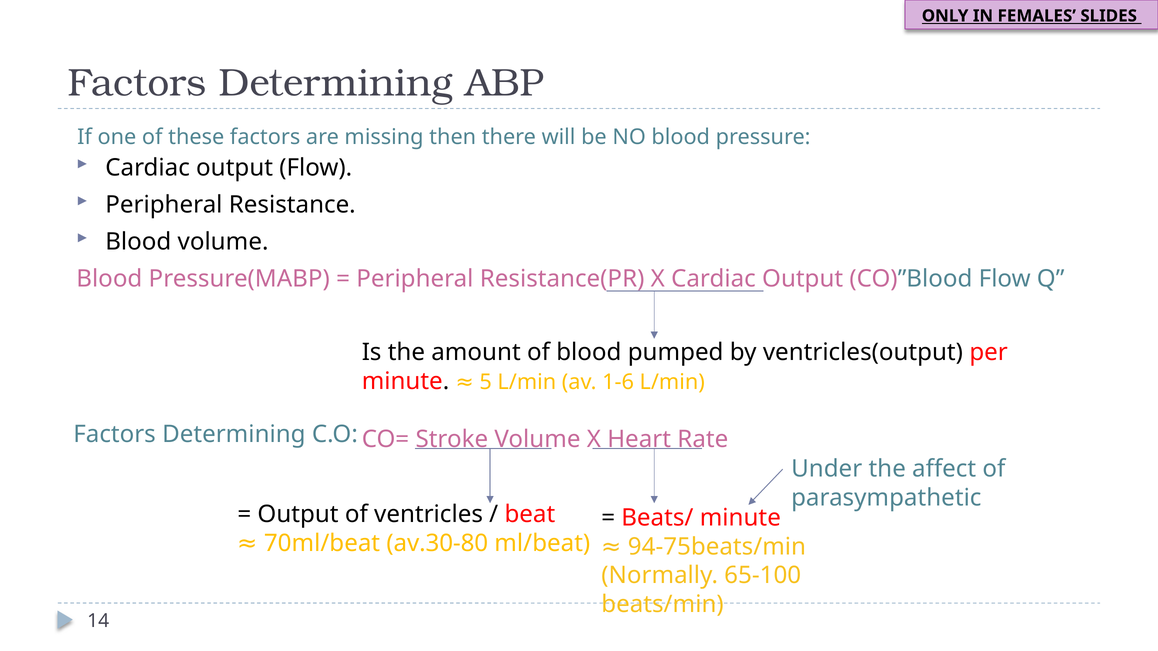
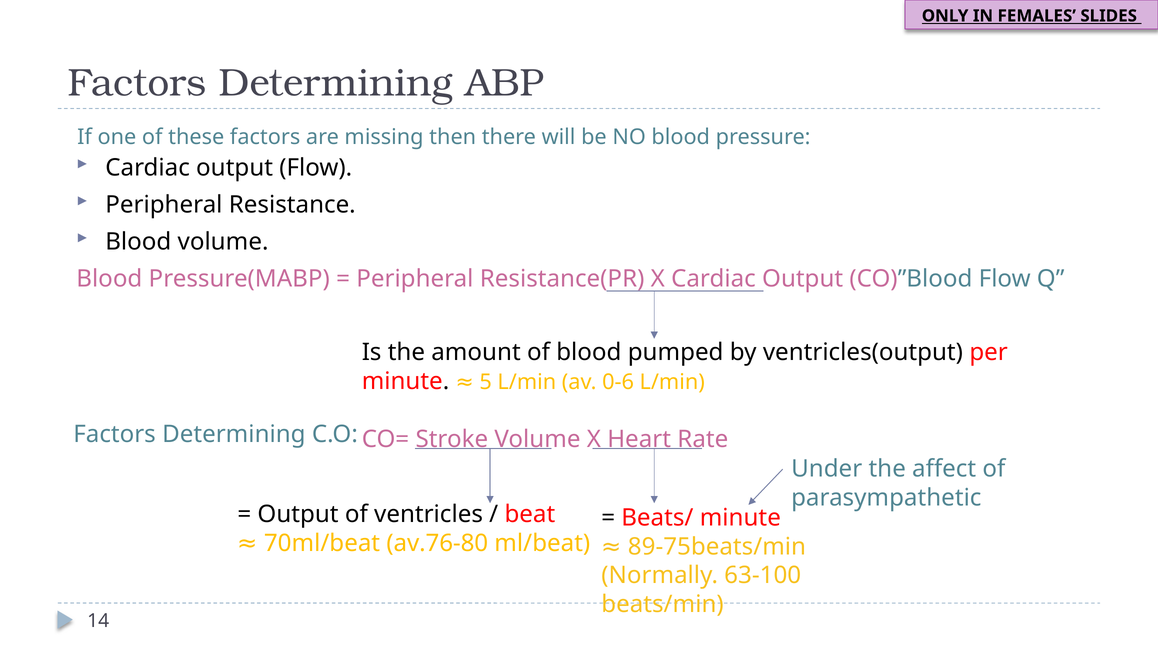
1-6: 1-6 -> 0-6
av.30-80: av.30-80 -> av.76-80
94-75beats/min: 94-75beats/min -> 89-75beats/min
65-100: 65-100 -> 63-100
